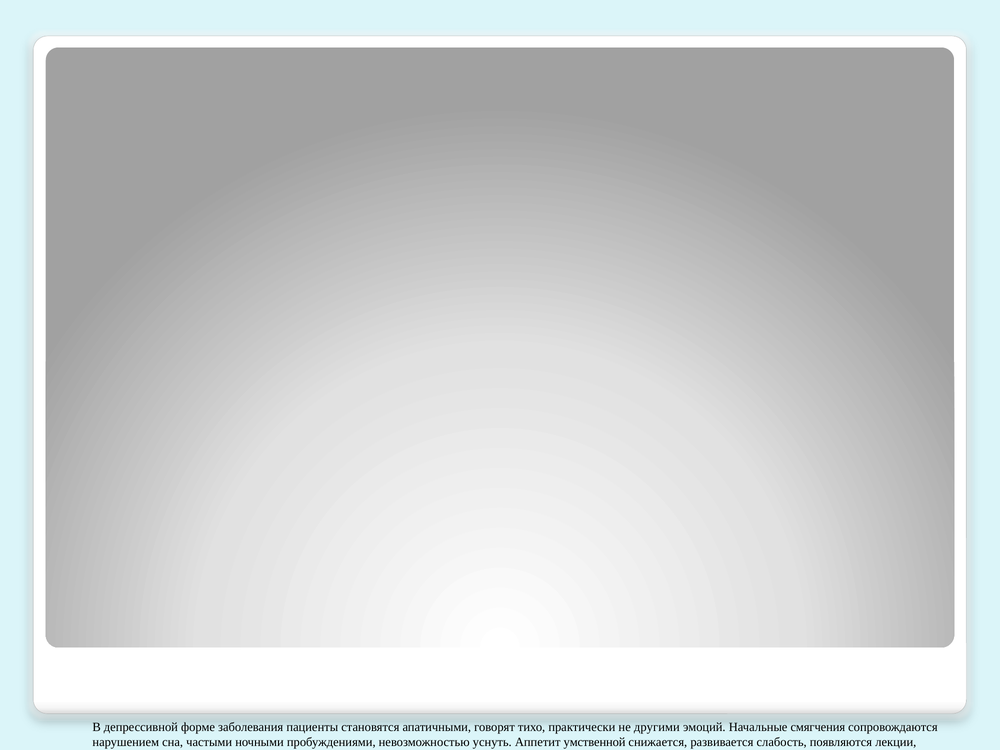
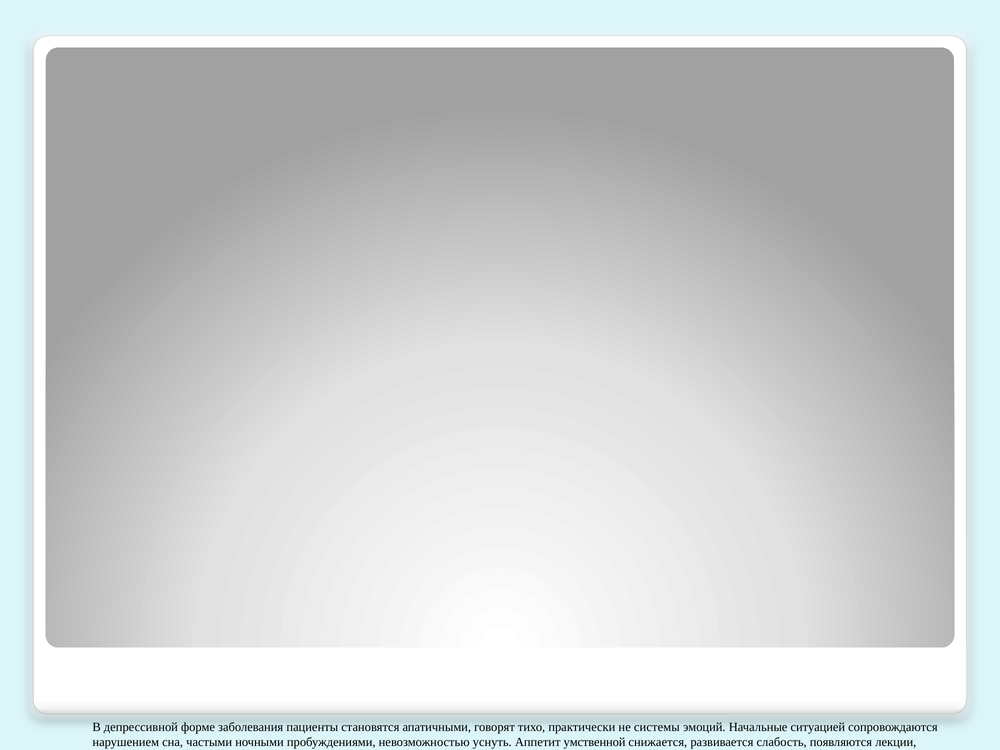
другими: другими -> системы
смягчения: смягчения -> ситуацией
